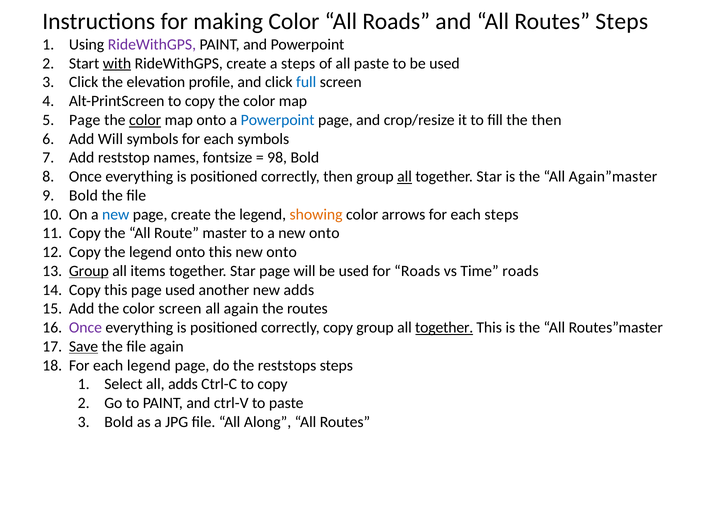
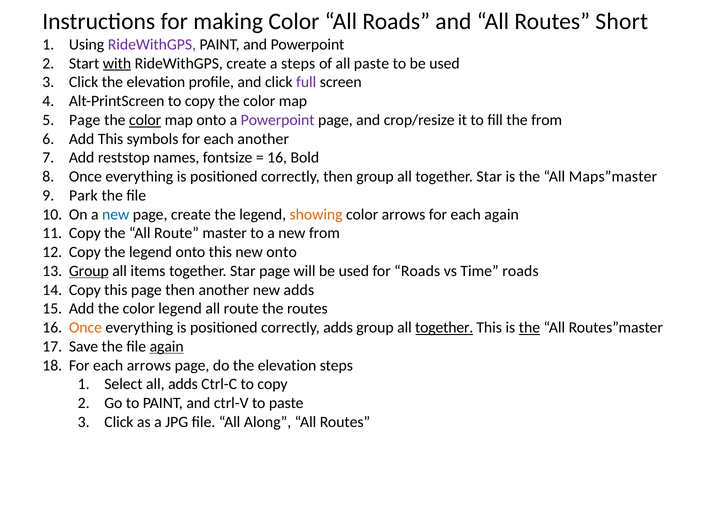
Routes Steps: Steps -> Short
full colour: blue -> purple
Powerpoint at (278, 120) colour: blue -> purple
the then: then -> from
Add Will: Will -> This
each symbols: symbols -> another
98 at (277, 158): 98 -> 16
all at (405, 177) underline: present -> none
Again”master: Again”master -> Maps”master
Bold at (83, 196): Bold -> Park
each steps: steps -> again
a new onto: onto -> from
page used: used -> then
color screen: screen -> legend
again at (241, 309): again -> route
Once at (85, 328) colour: purple -> orange
correctly copy: copy -> adds
the at (529, 328) underline: none -> present
Save underline: present -> none
again at (167, 346) underline: none -> present
each legend: legend -> arrows
do the reststops: reststops -> elevation
Bold at (119, 422): Bold -> Click
